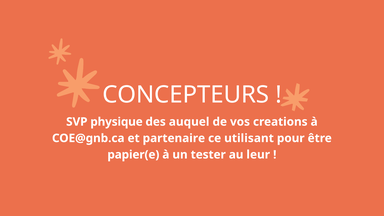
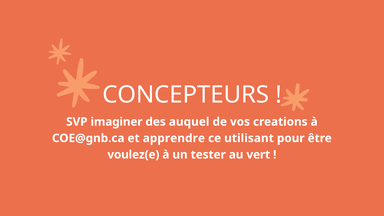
physique: physique -> imaginer
partenaire: partenaire -> apprendre
papier(e: papier(e -> voulez(e
leur: leur -> vert
